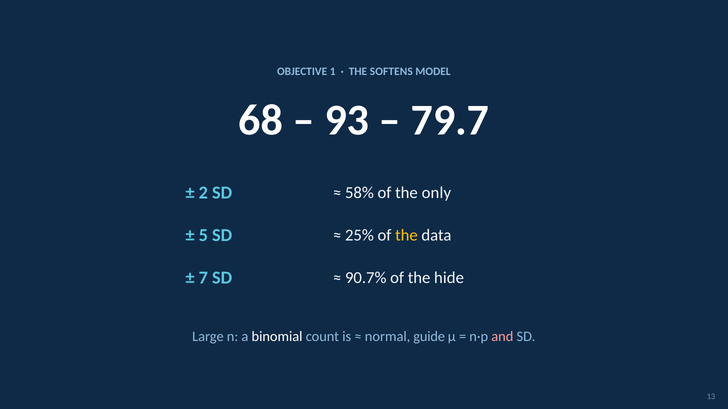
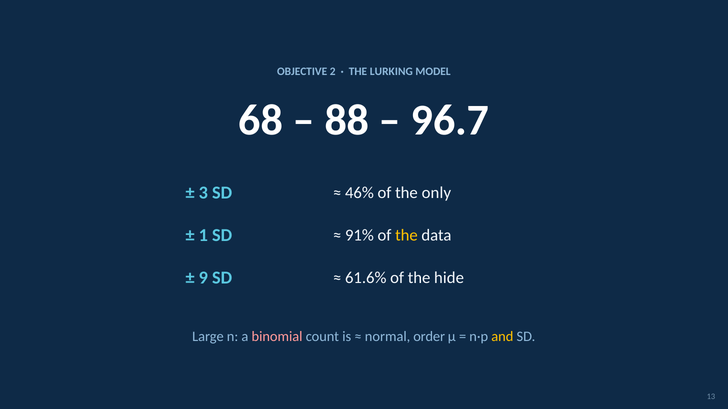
1: 1 -> 2
SOFTENS: SOFTENS -> LURKING
93: 93 -> 88
79.7: 79.7 -> 96.7
2: 2 -> 3
58%: 58% -> 46%
5: 5 -> 1
25%: 25% -> 91%
7: 7 -> 9
90.7%: 90.7% -> 61.6%
binomial colour: white -> pink
guide: guide -> order
and colour: pink -> yellow
